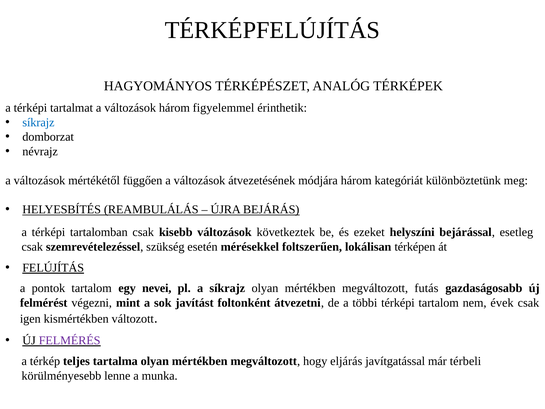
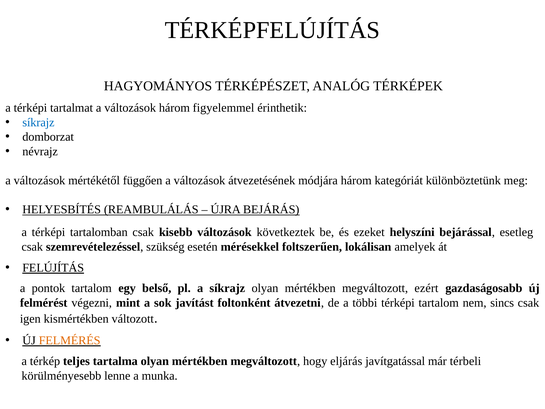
térképen: térképen -> amelyek
nevei: nevei -> belső
futás: futás -> ezért
évek: évek -> sincs
FELMÉRÉS colour: purple -> orange
